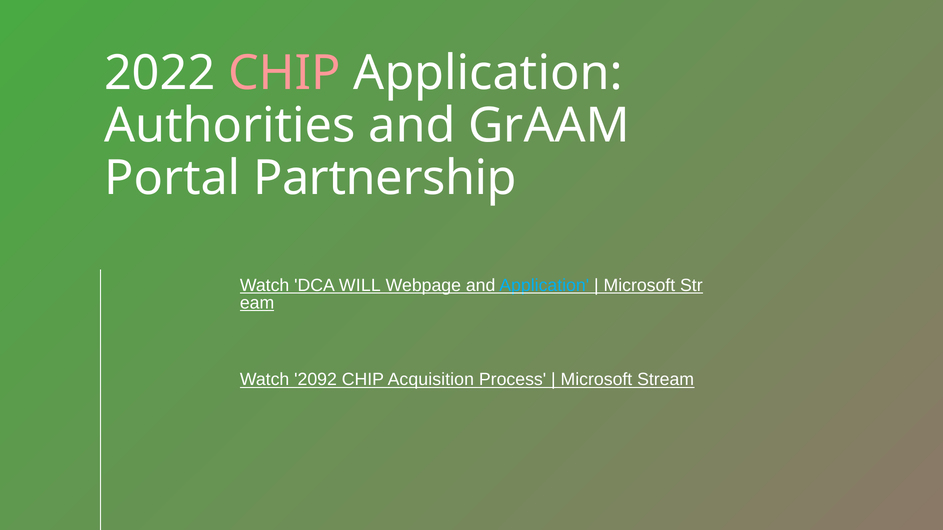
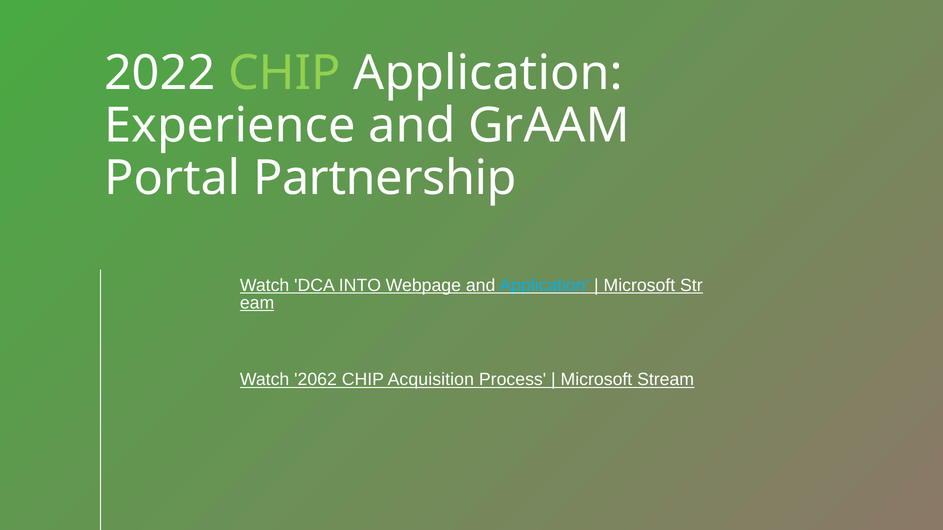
CHIP at (284, 73) colour: pink -> light green
Authorities: Authorities -> Experience
WILL: WILL -> INTO
2092: 2092 -> 2062
